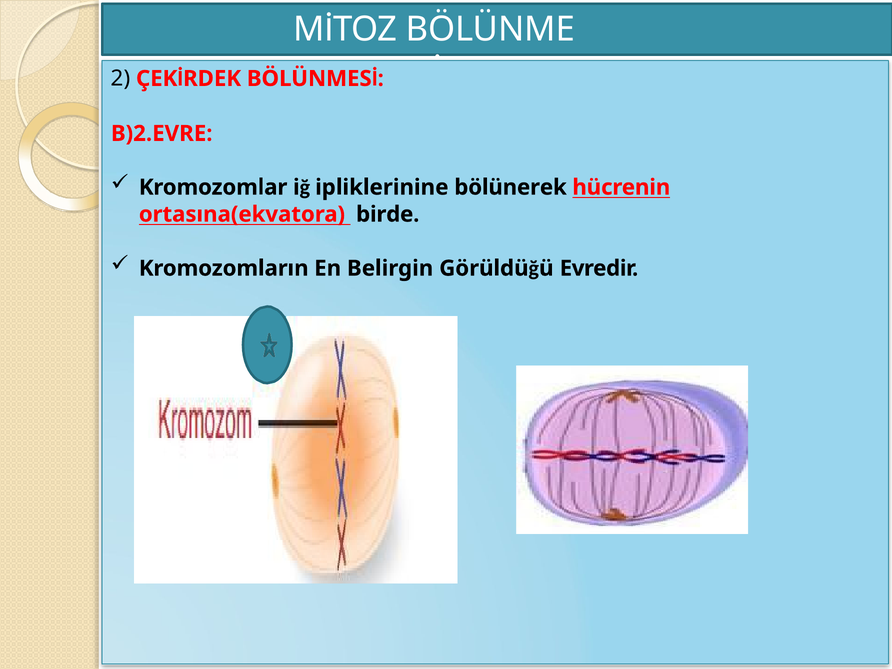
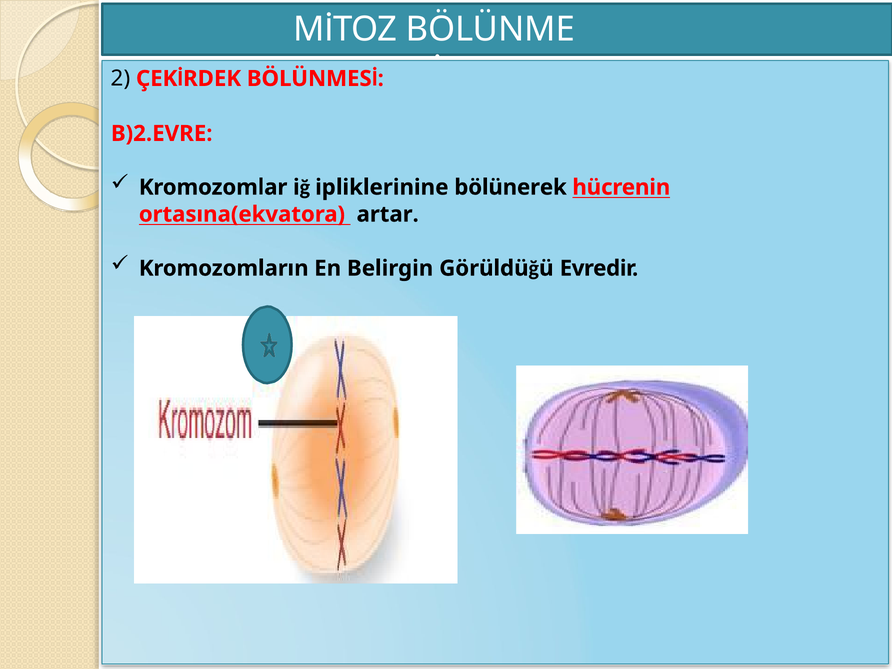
birde: birde -> artar
